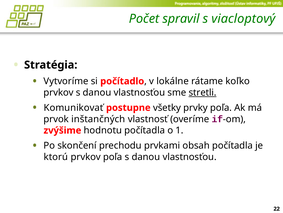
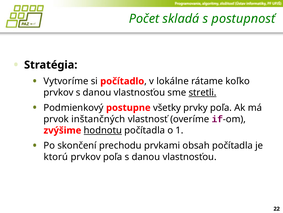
spravil: spravil -> skladá
viacloptový: viacloptový -> postupnosť
Komunikovať: Komunikovať -> Podmienkový
hodnotu underline: none -> present
